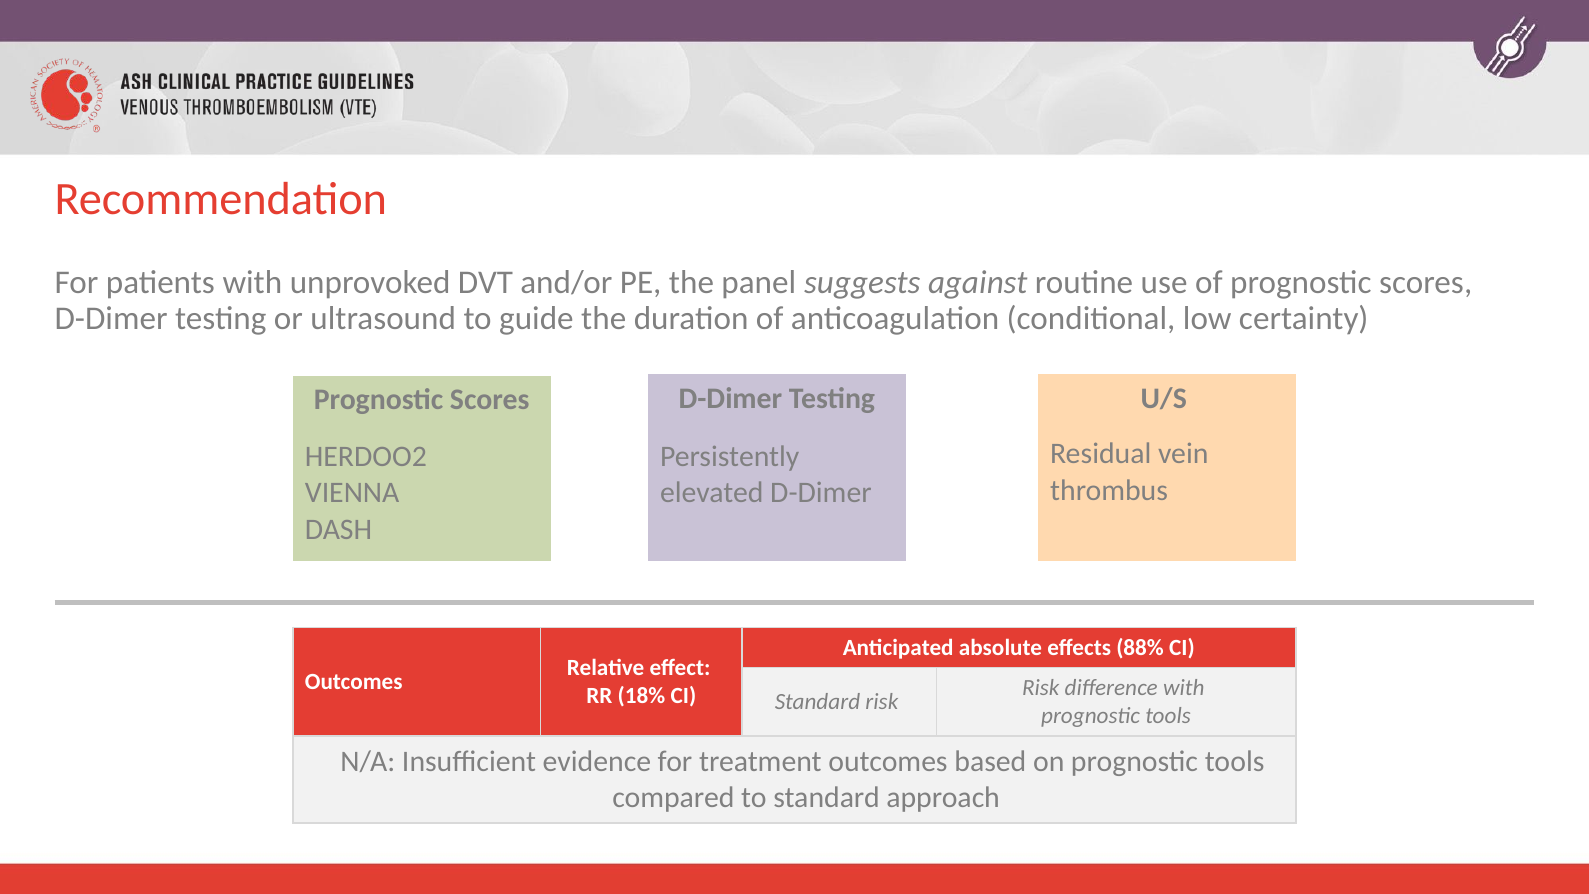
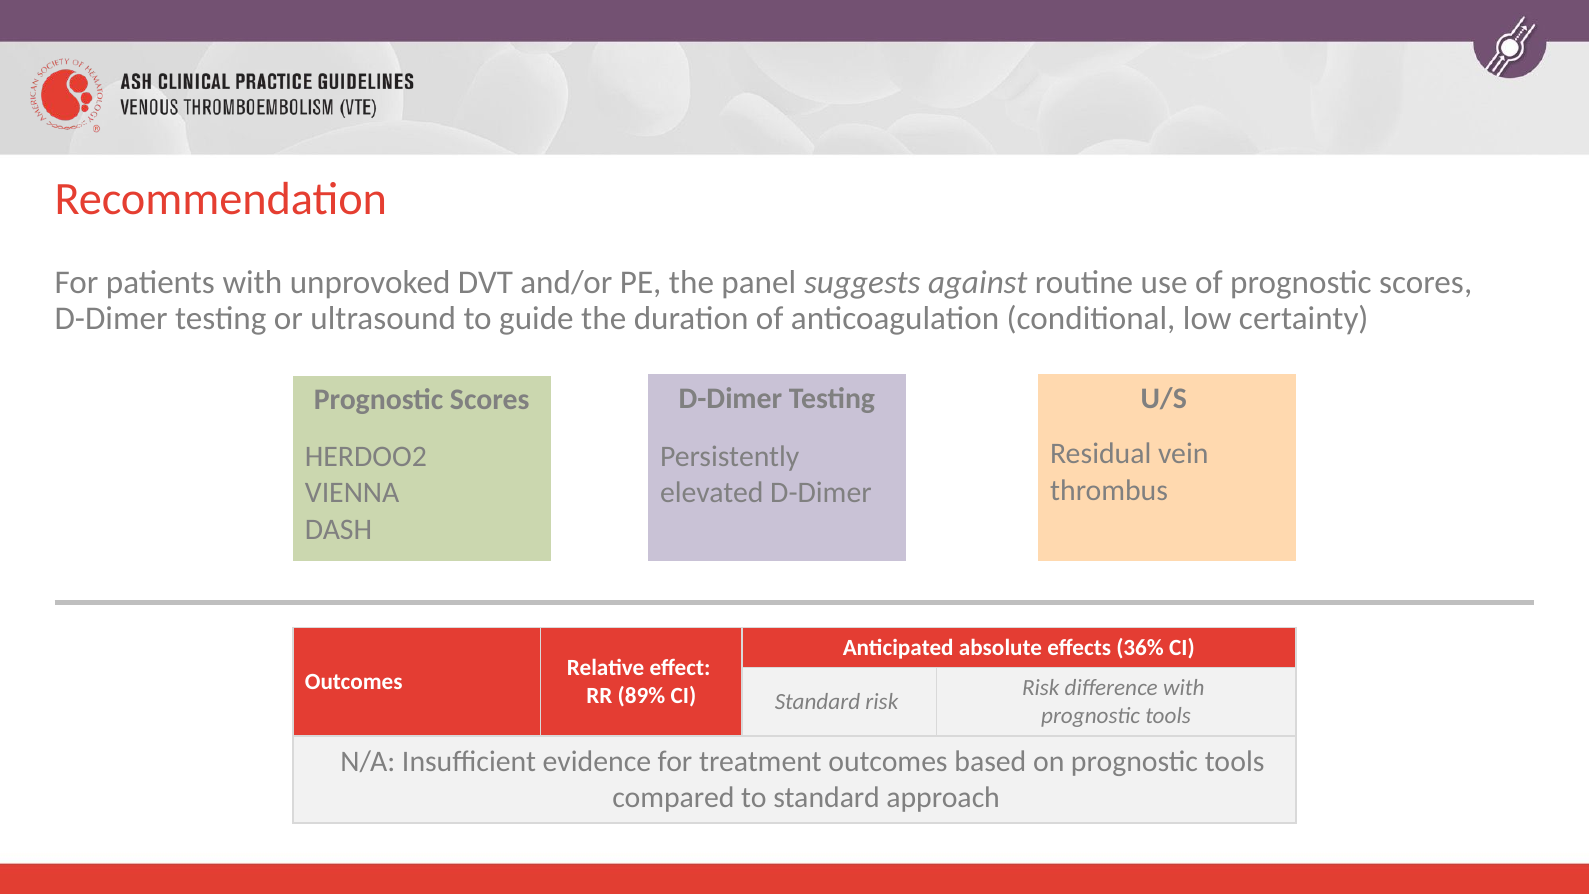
88%: 88% -> 36%
18%: 18% -> 89%
